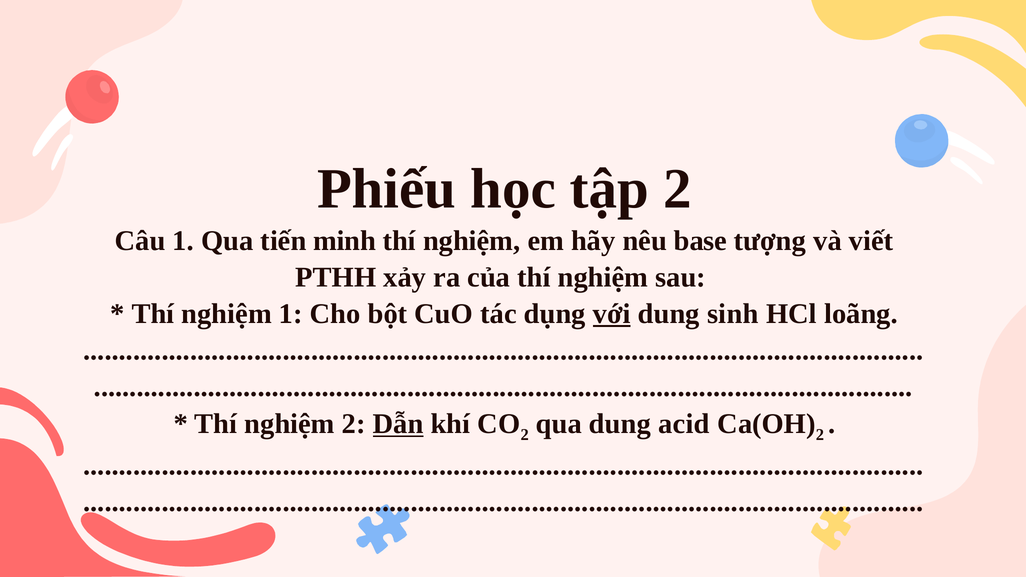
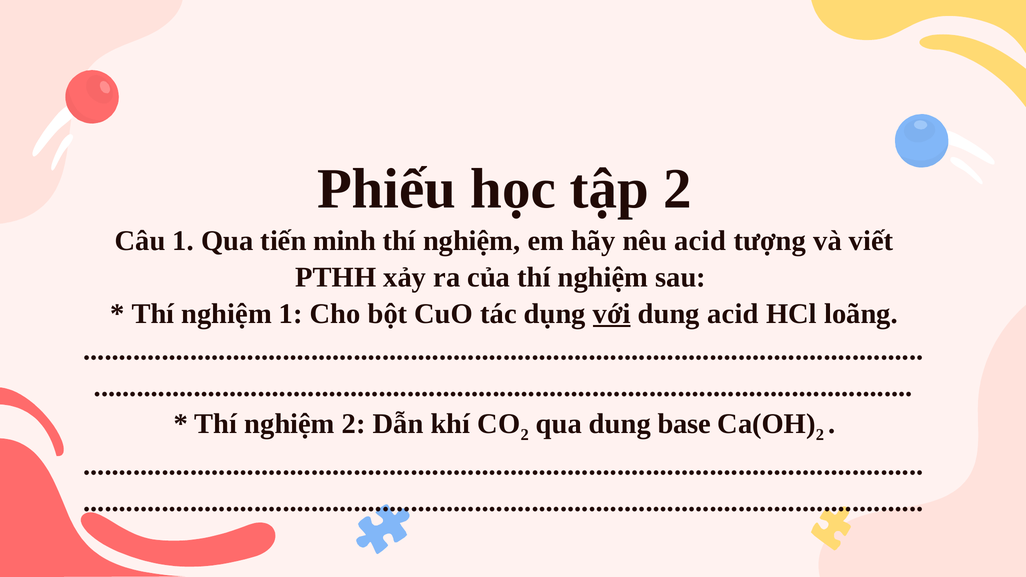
nêu base: base -> acid
dung sinh: sinh -> acid
Dẫn underline: present -> none
acid: acid -> base
